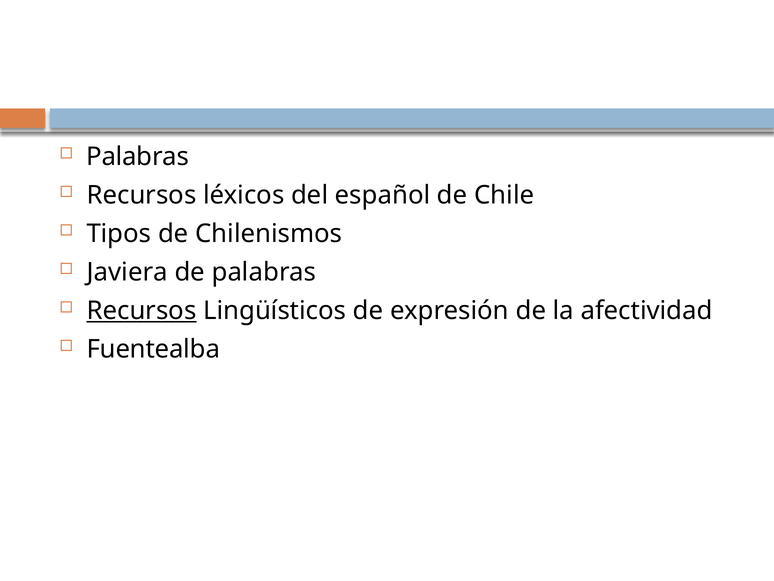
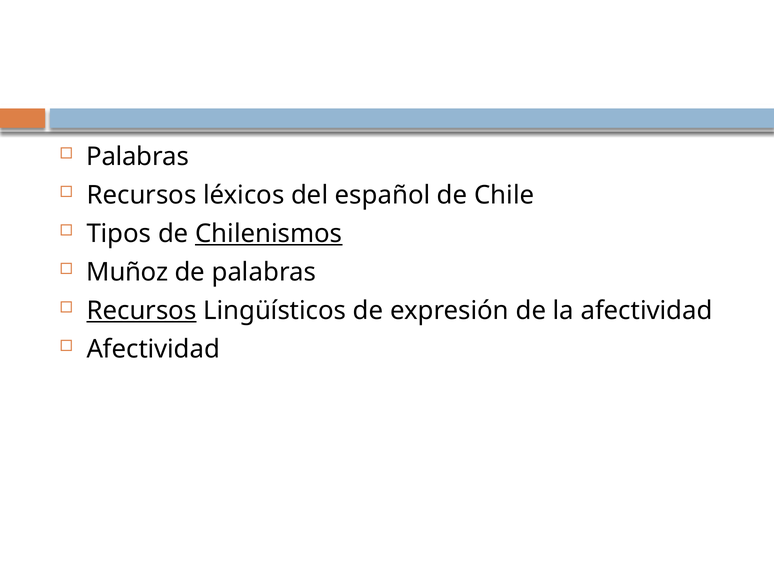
Chilenismos underline: none -> present
Javiera: Javiera -> Muñoz
Fuentealba at (153, 349): Fuentealba -> Afectividad
